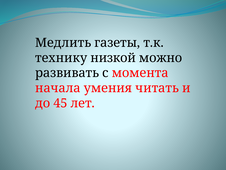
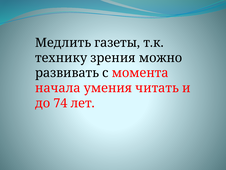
низкой: низкой -> зрения
45: 45 -> 74
